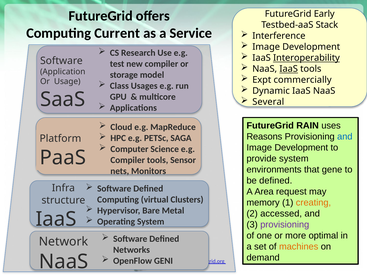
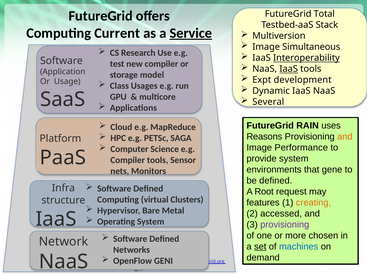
Early: Early -> Total
Service underline: none -> present
Interference: Interference -> Multiversion
Development at (311, 47): Development -> Simultaneous
commercially: commercially -> development
and at (345, 137) colour: blue -> orange
Development at (301, 148): Development -> Performance
Area: Area -> Root
memory: memory -> features
optimal: optimal -> chosen
set underline: none -> present
machines colour: orange -> blue
